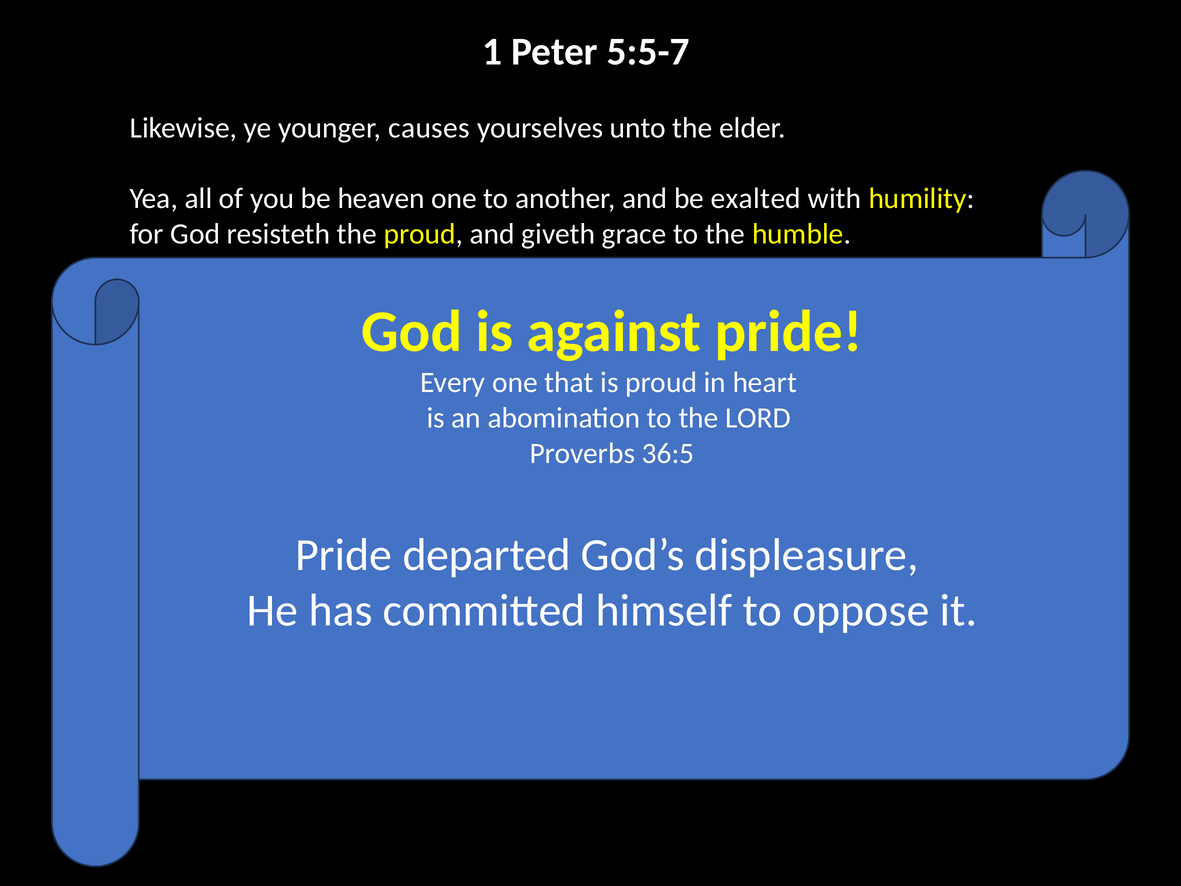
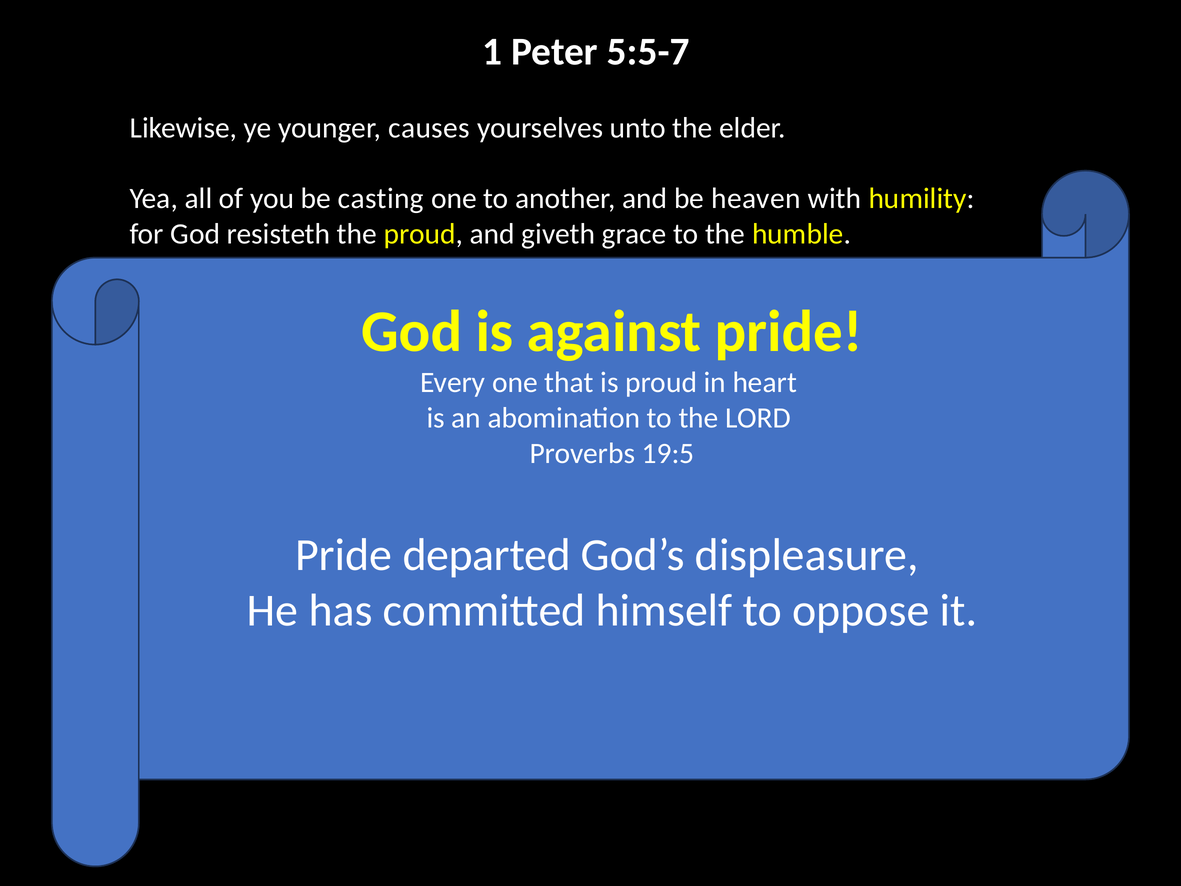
be heaven: heaven -> casting
exalted: exalted -> heaven
36:5: 36:5 -> 19:5
